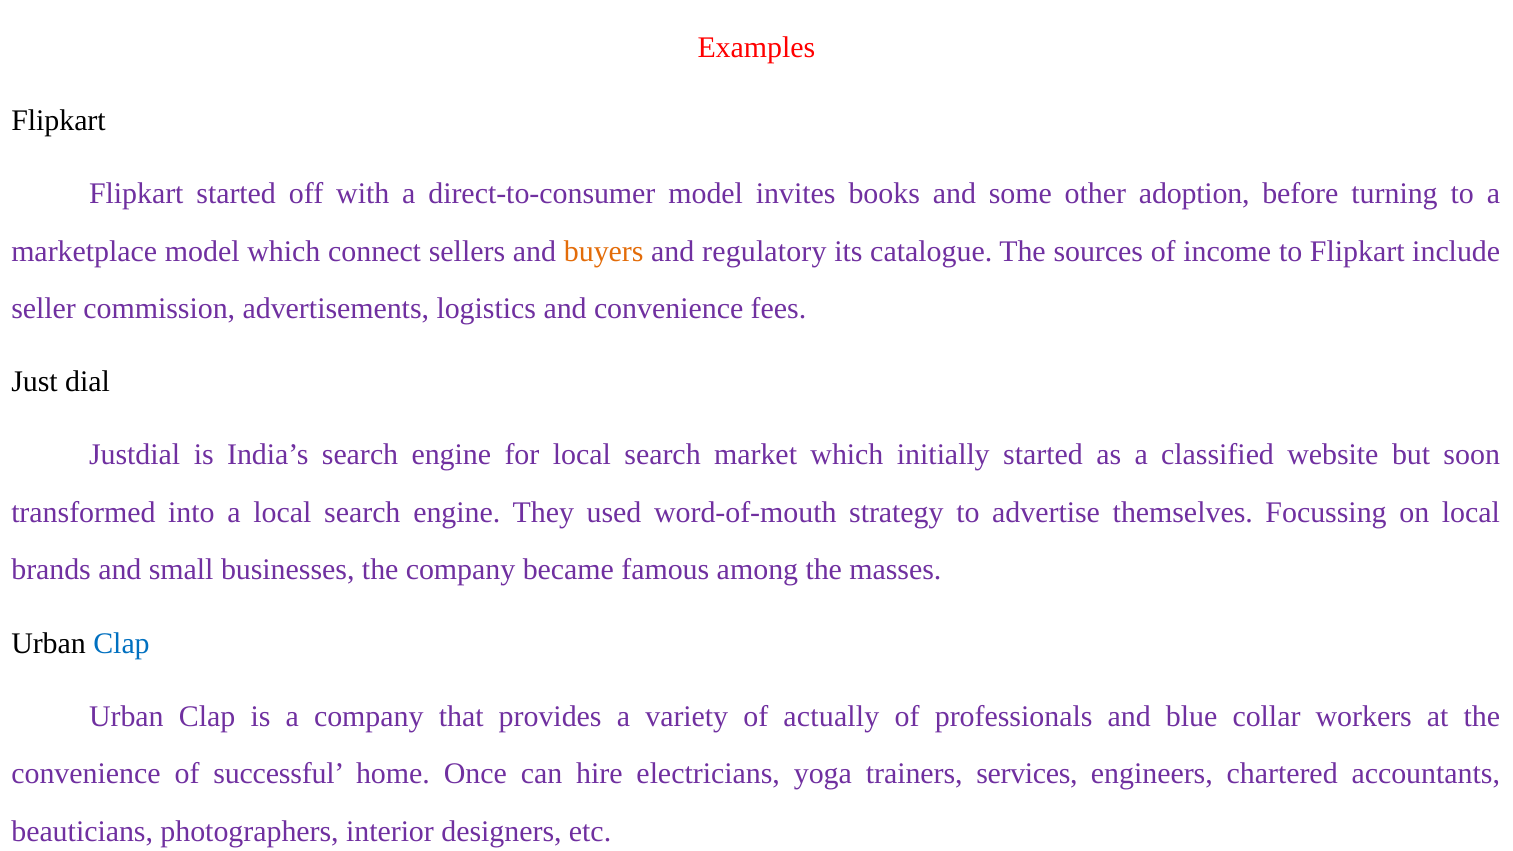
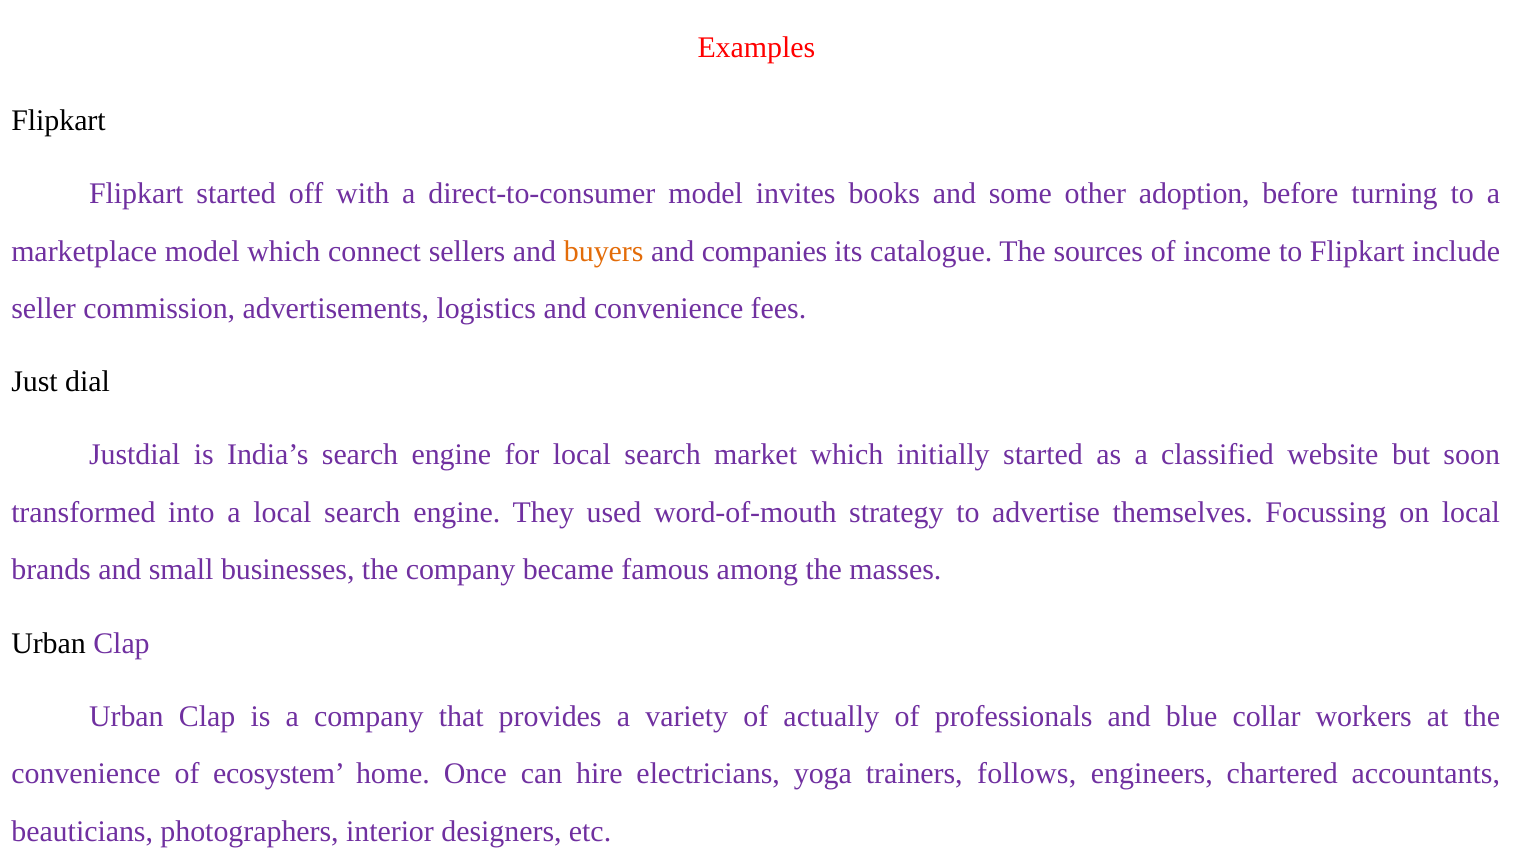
regulatory: regulatory -> companies
Clap at (122, 643) colour: blue -> purple
successful: successful -> ecosystem
services: services -> follows
